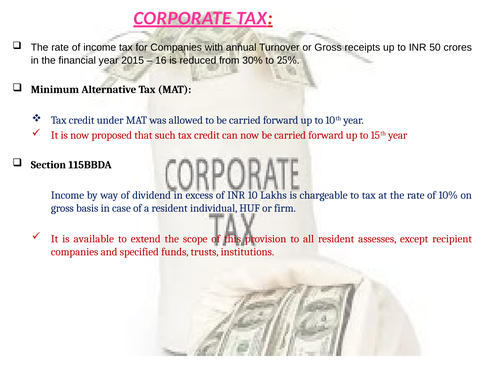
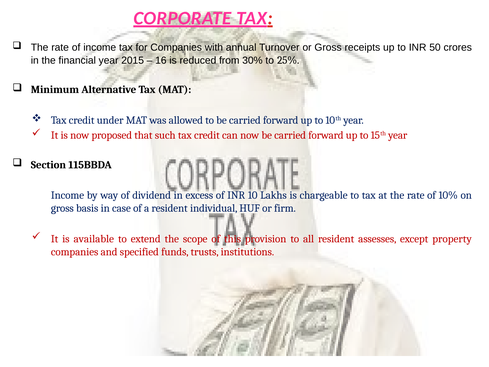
recipient: recipient -> property
